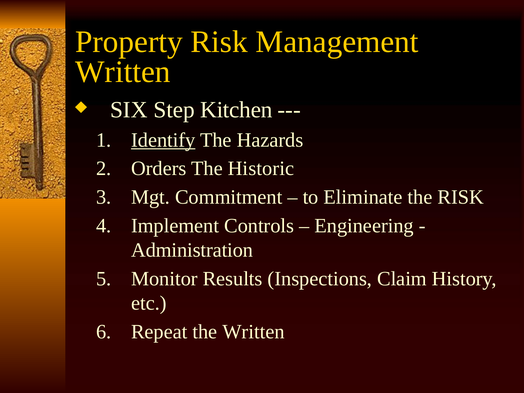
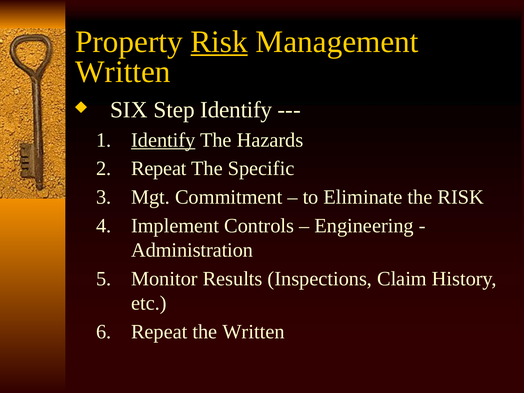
Risk at (219, 42) underline: none -> present
Step Kitchen: Kitchen -> Identify
Orders at (159, 169): Orders -> Repeat
Historic: Historic -> Specific
